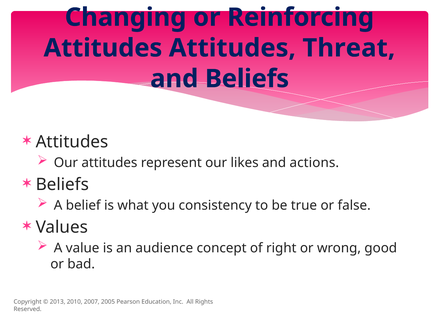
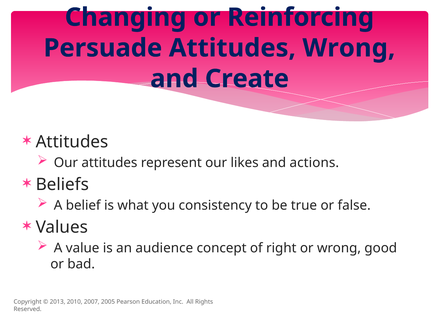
Attitudes at (103, 48): Attitudes -> Persuade
Attitudes Threat: Threat -> Wrong
and Beliefs: Beliefs -> Create
